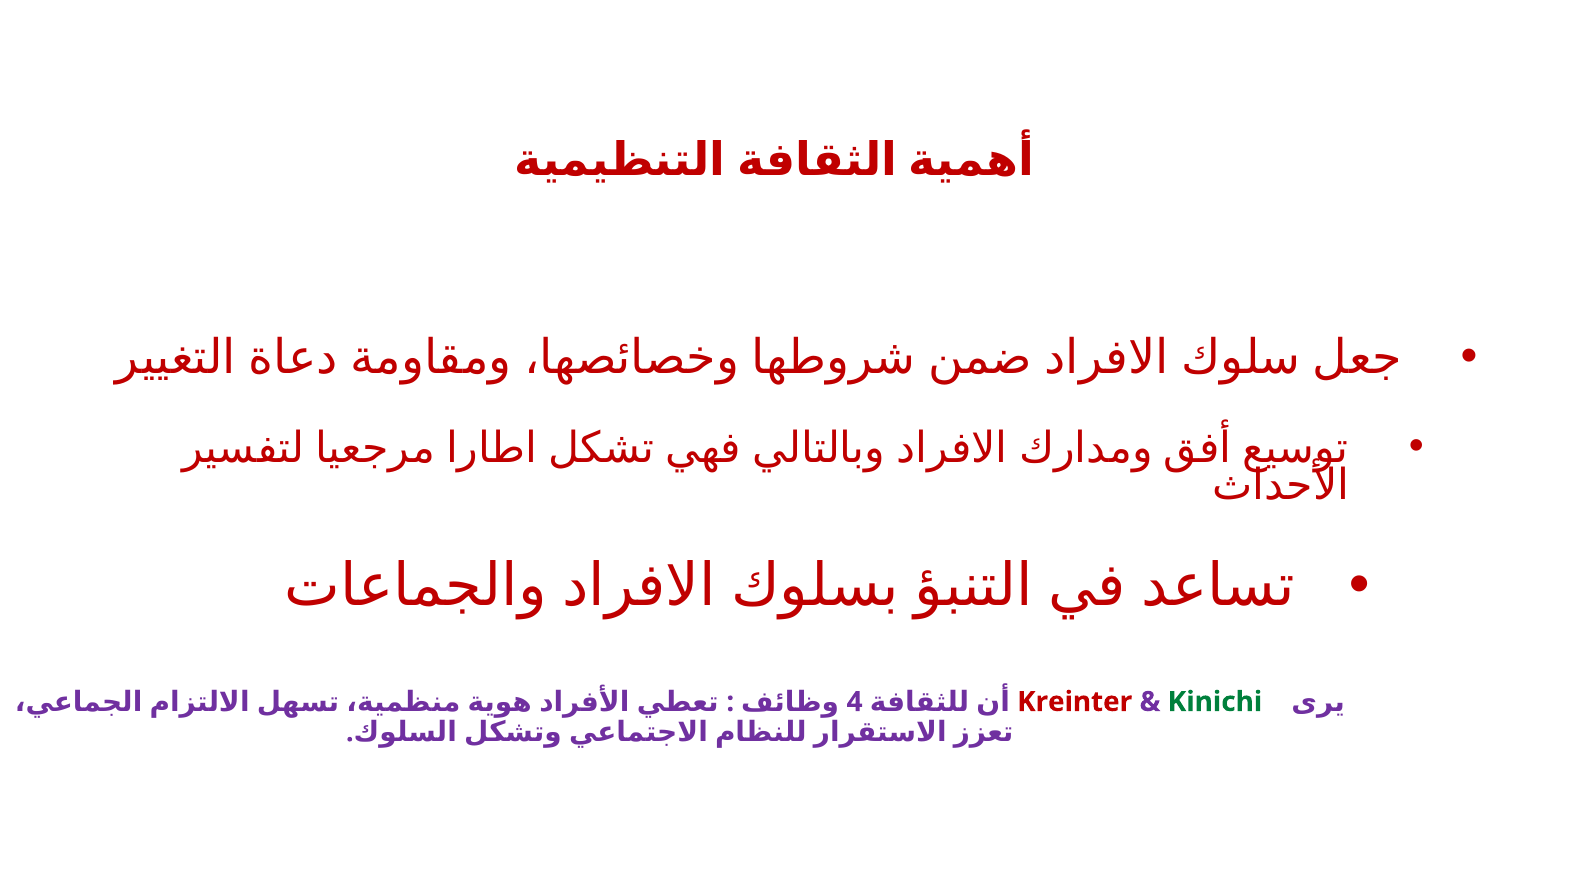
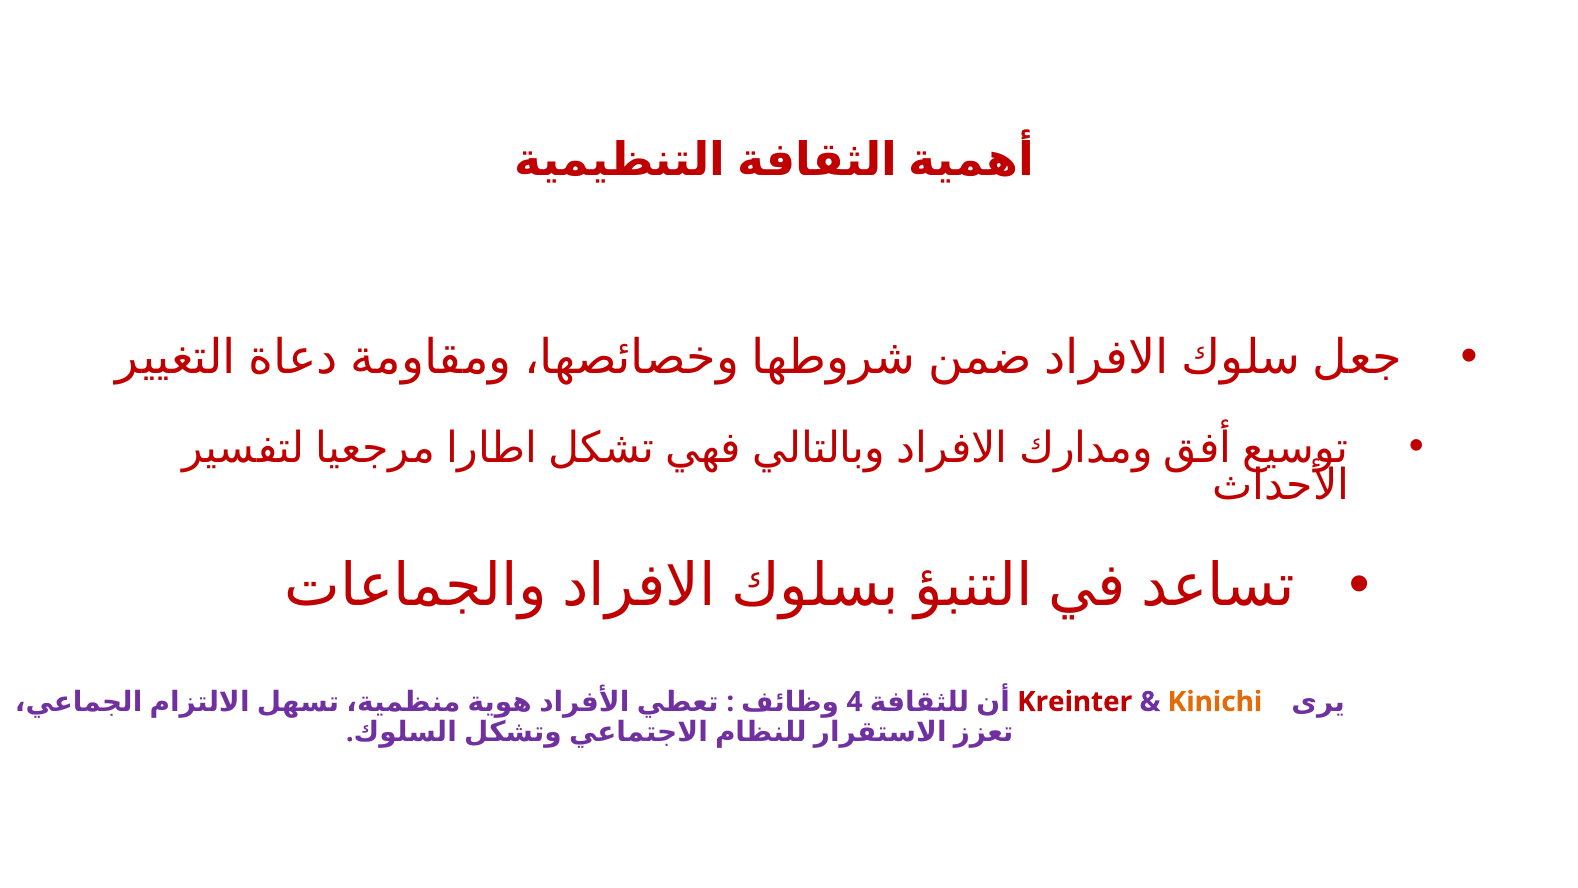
Kinichi colour: green -> orange
